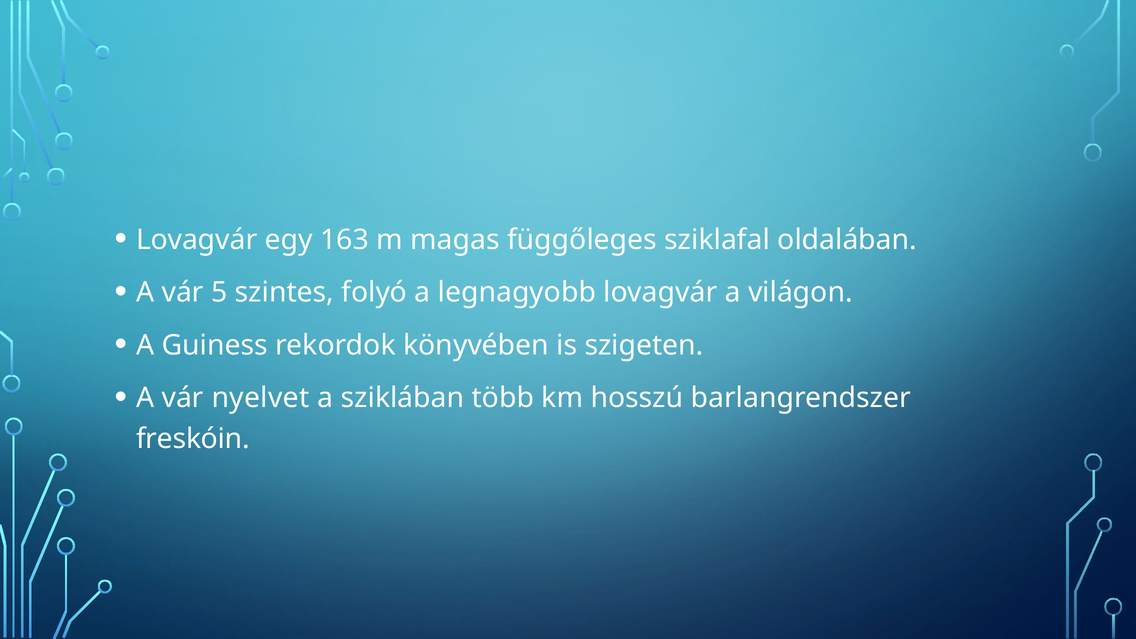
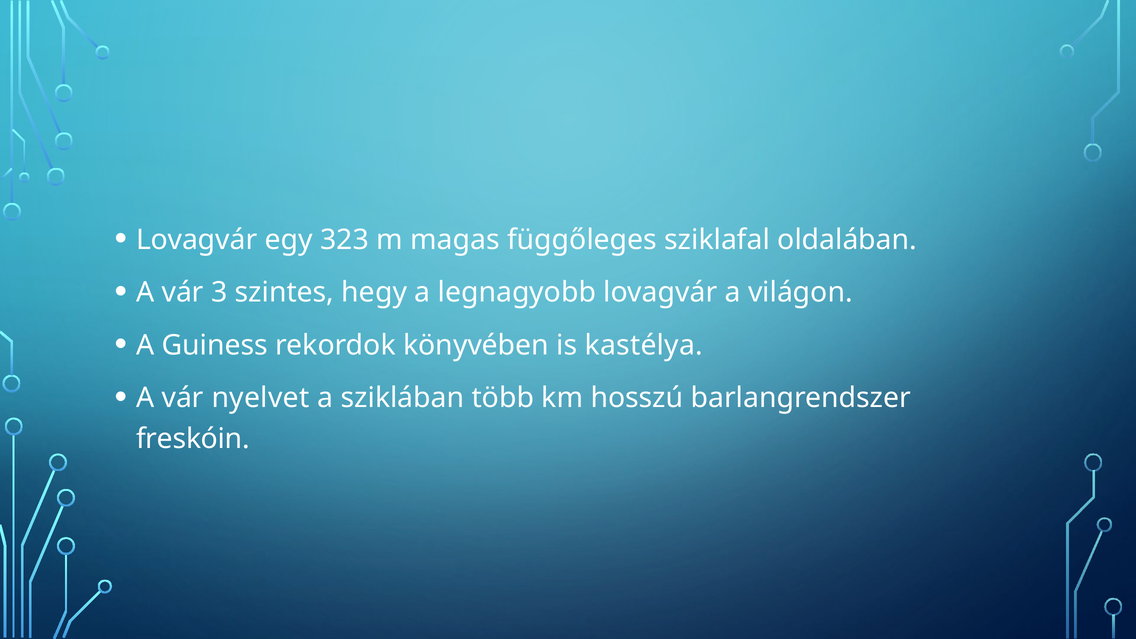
163: 163 -> 323
5: 5 -> 3
folyó: folyó -> hegy
szigeten: szigeten -> kastélya
